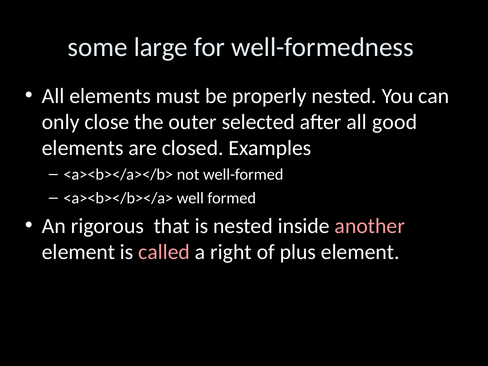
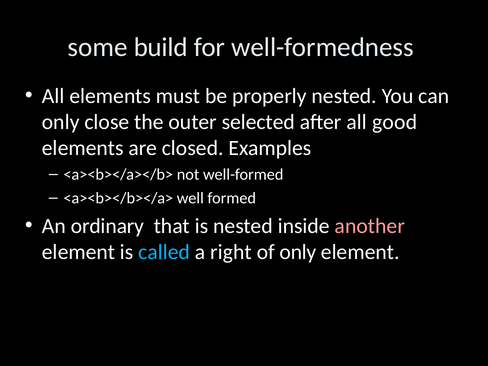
large: large -> build
rigorous: rigorous -> ordinary
called colour: pink -> light blue
of plus: plus -> only
